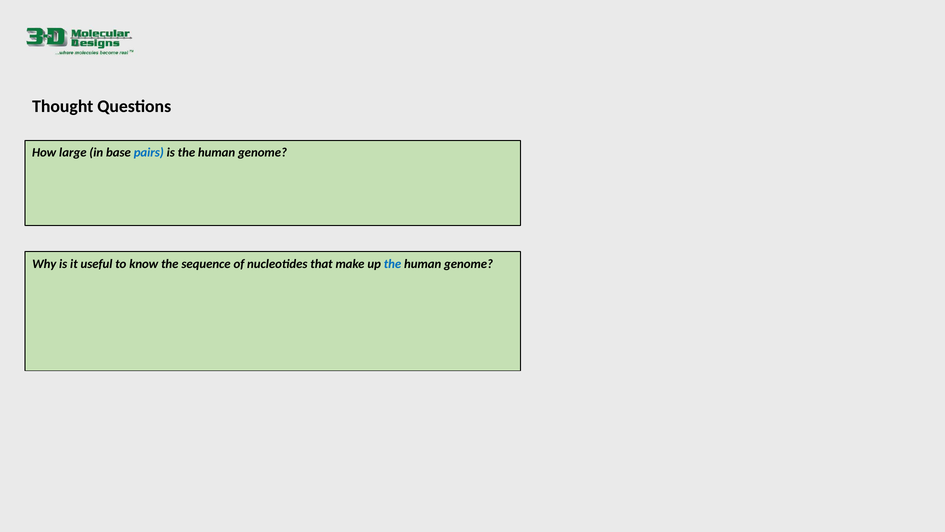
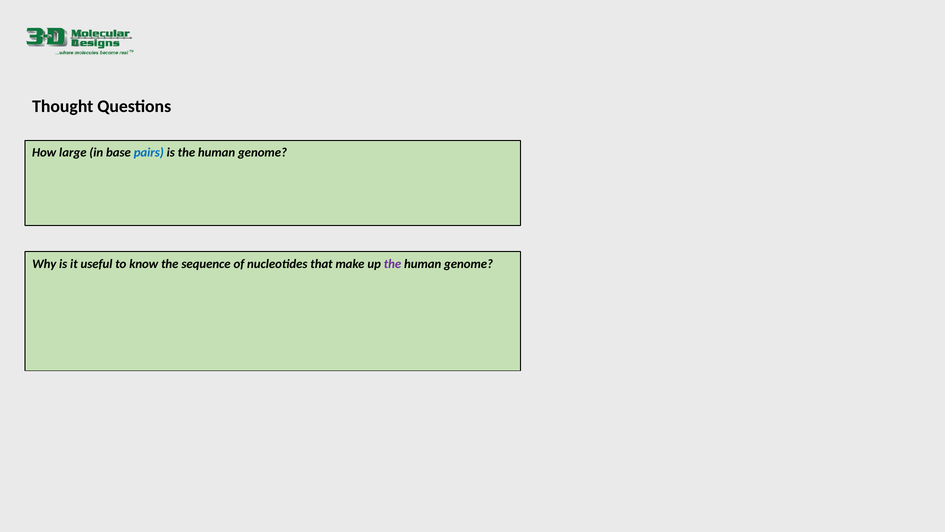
the at (392, 264) colour: blue -> purple
